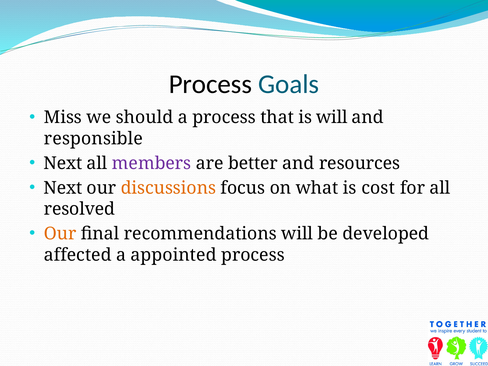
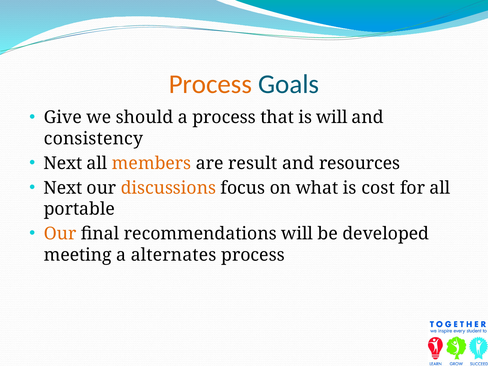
Process at (210, 84) colour: black -> orange
Miss: Miss -> Give
responsible: responsible -> consistency
members colour: purple -> orange
better: better -> result
resolved: resolved -> portable
affected: affected -> meeting
appointed: appointed -> alternates
